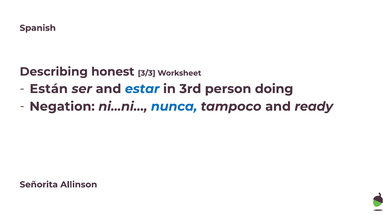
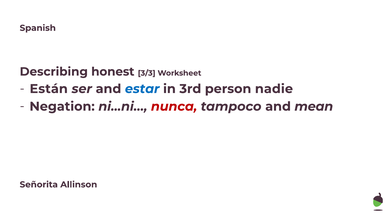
doing: doing -> nadie
nunca colour: blue -> red
ready: ready -> mean
